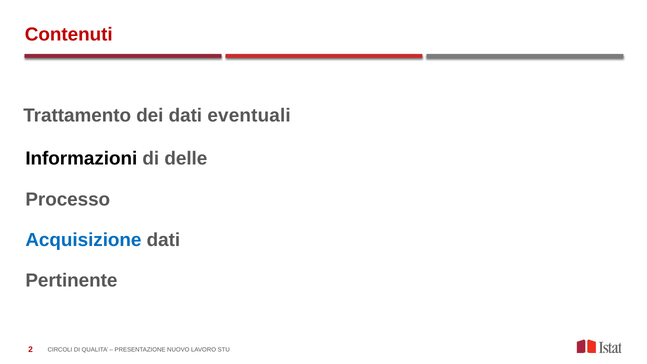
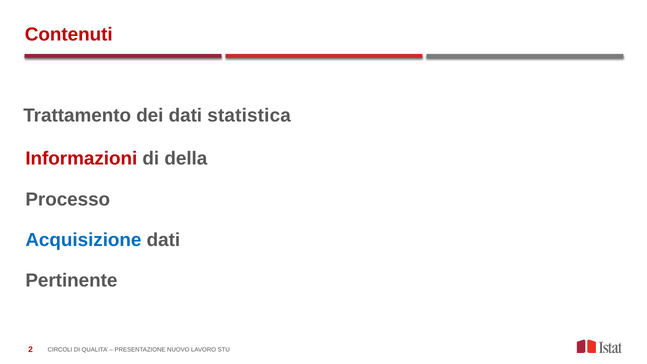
eventuali: eventuali -> statistica
Informazioni colour: black -> red
delle: delle -> della
